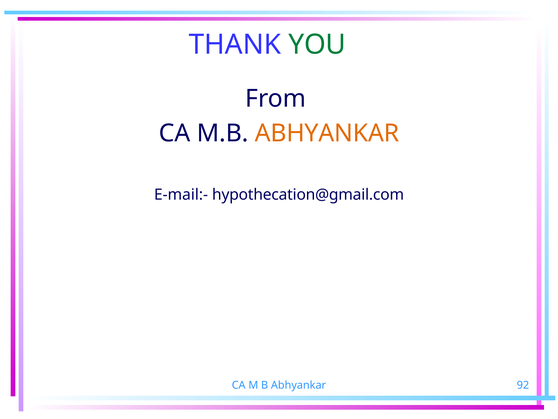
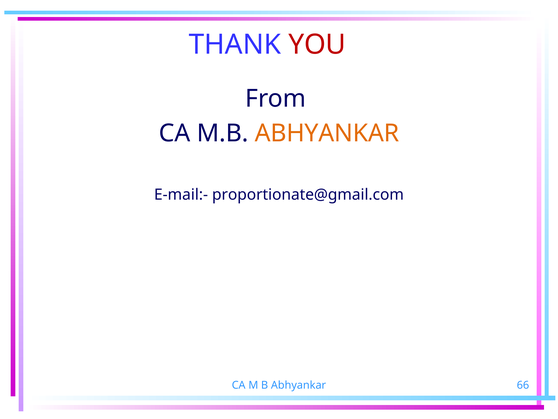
YOU colour: green -> red
hypothecation@gmail.com: hypothecation@gmail.com -> proportionate@gmail.com
92: 92 -> 66
